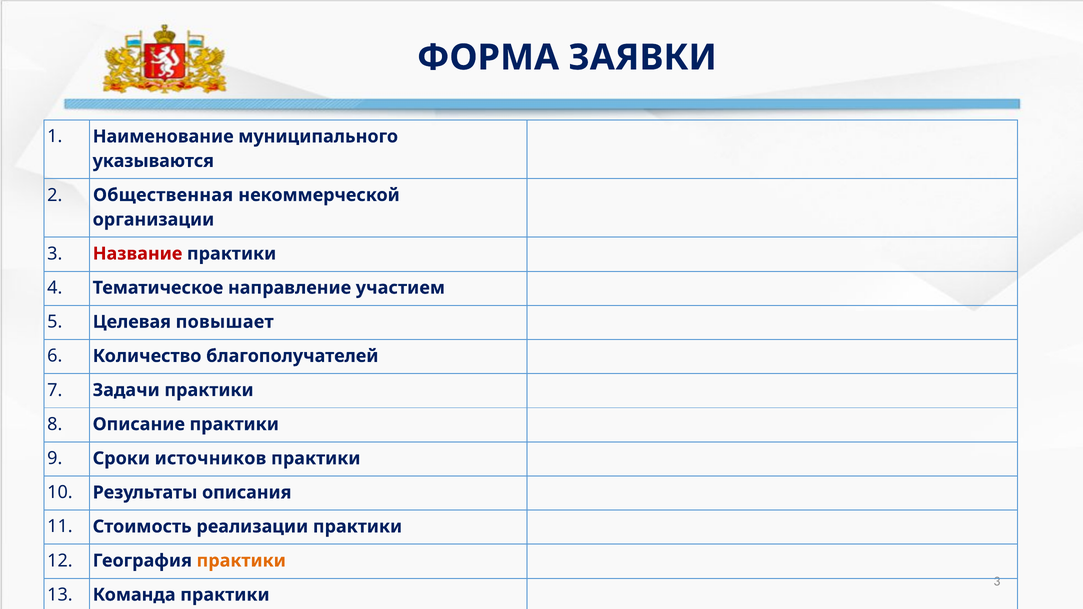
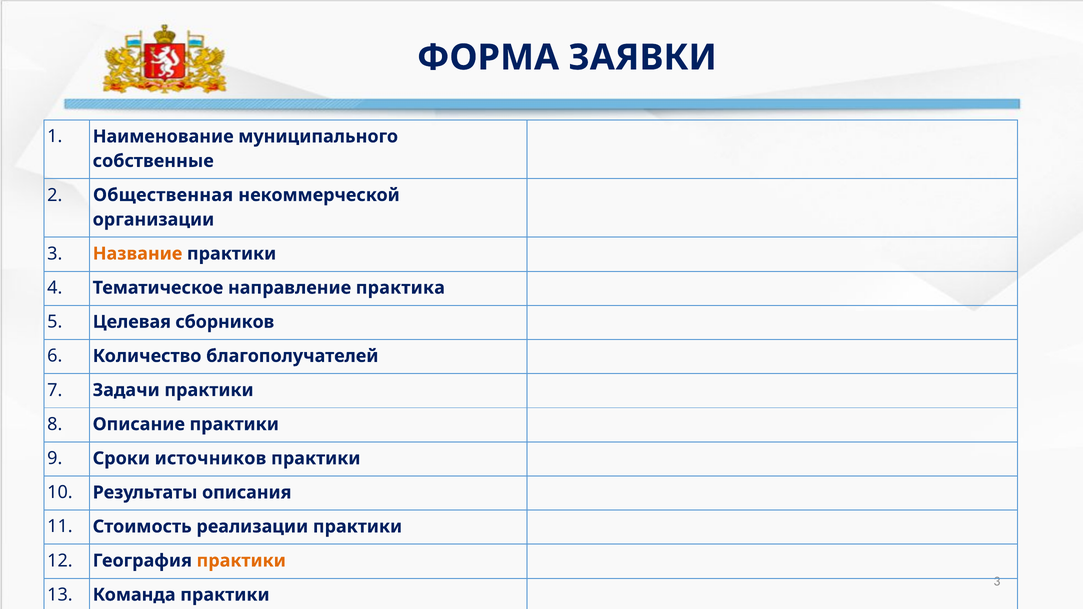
указываются: указываются -> собственные
Название colour: red -> orange
участием: участием -> практика
повышает: повышает -> сборников
